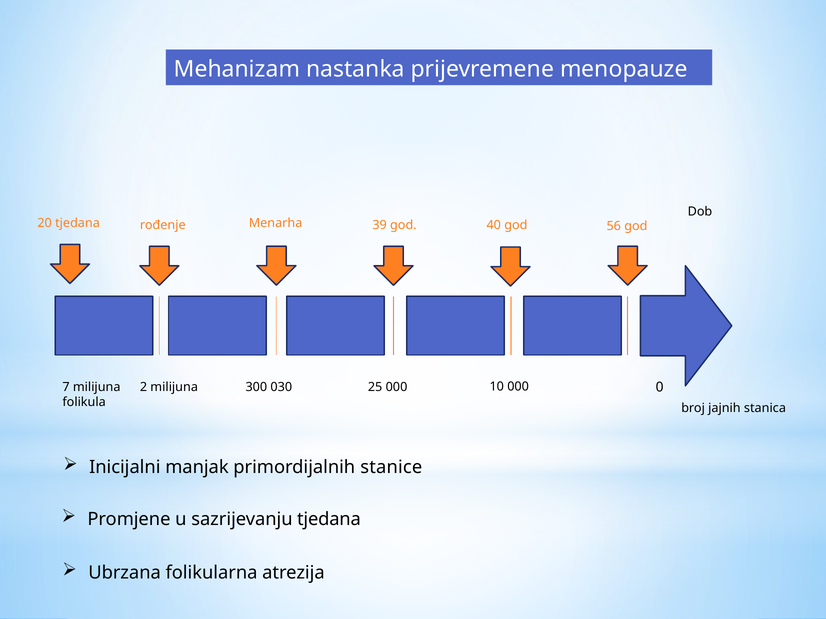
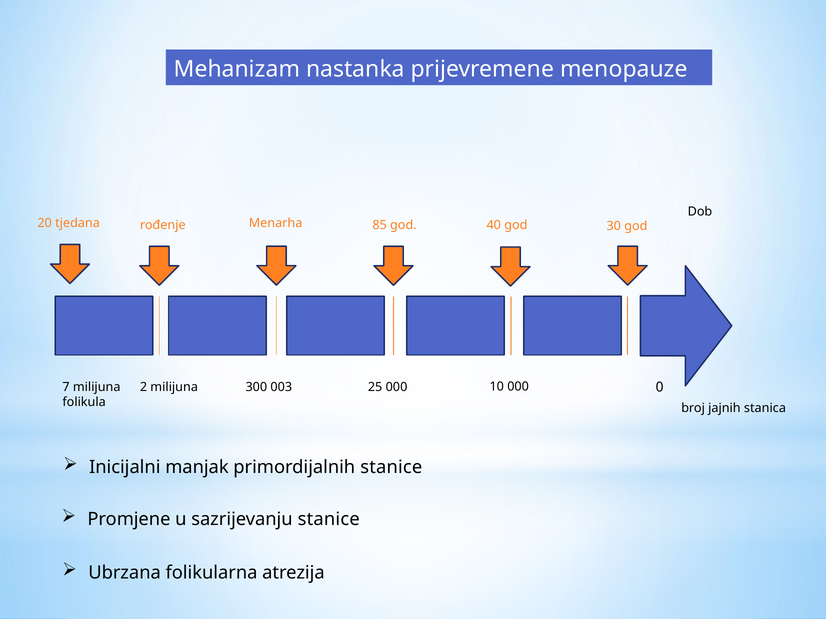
39: 39 -> 85
56: 56 -> 30
030: 030 -> 003
sazrijevanju tjedana: tjedana -> stanice
